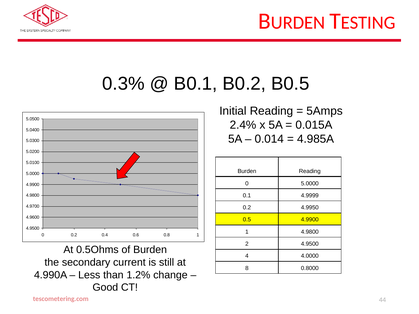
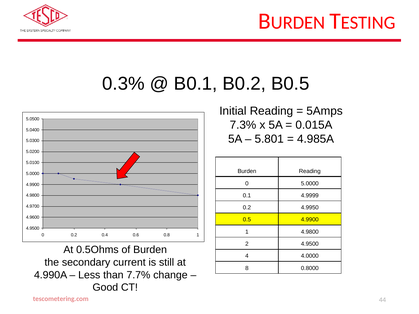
2.4%: 2.4% -> 7.3%
0.014: 0.014 -> 5.801
1.2%: 1.2% -> 7.7%
